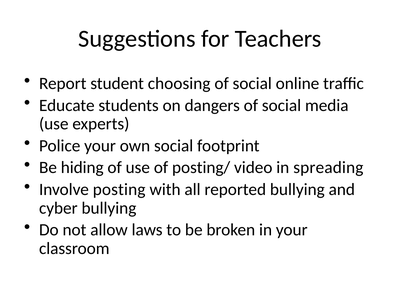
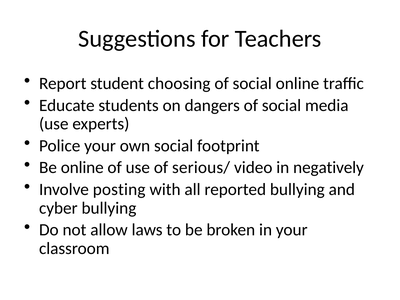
Be hiding: hiding -> online
posting/: posting/ -> serious/
spreading: spreading -> negatively
